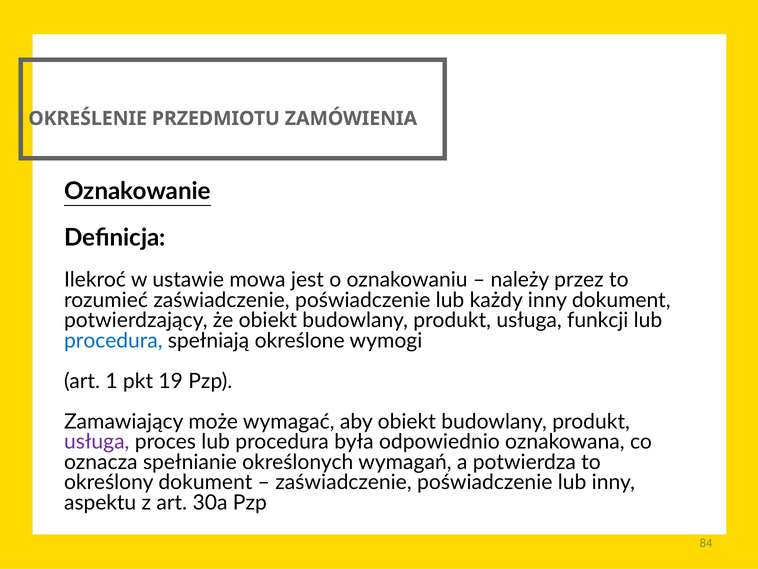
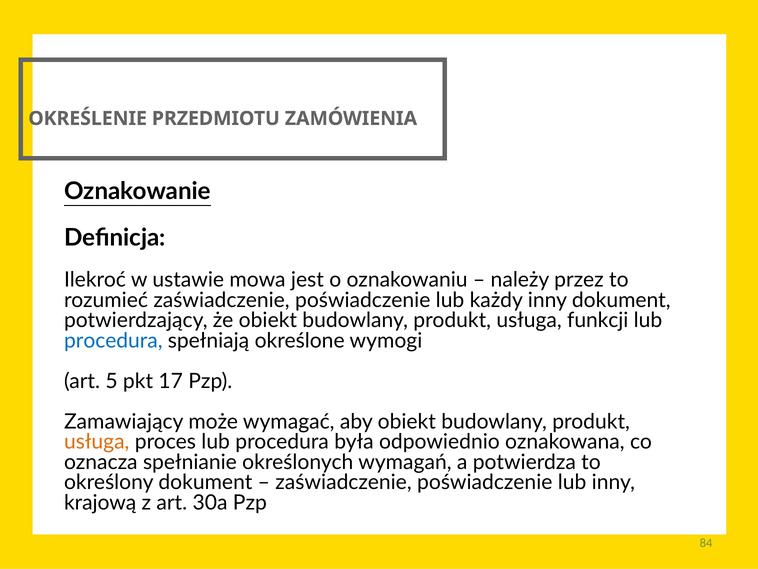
1: 1 -> 5
19: 19 -> 17
usługa at (97, 441) colour: purple -> orange
aspektu: aspektu -> krajową
